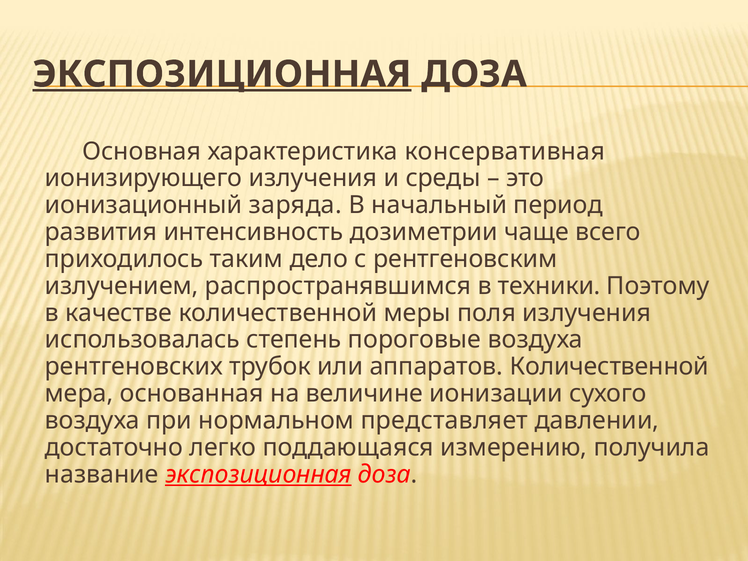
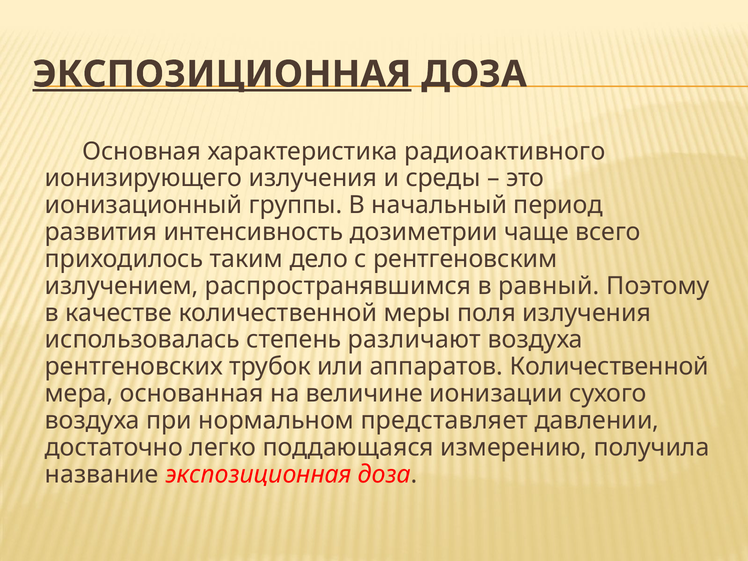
консервативная: консервативная -> радиоактивного
заряда: заряда -> группы
техники: техники -> равный
пороговые: пороговые -> различают
экспозиционная at (258, 474) underline: present -> none
